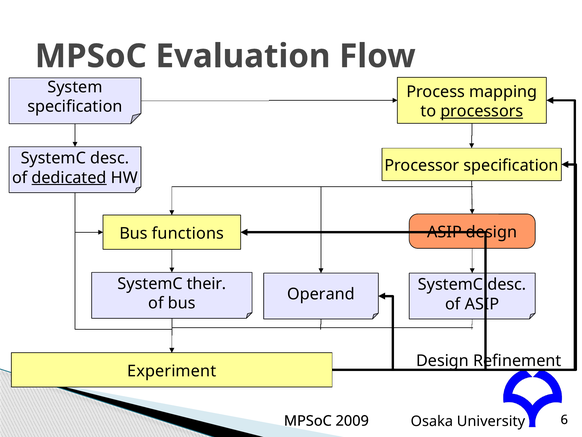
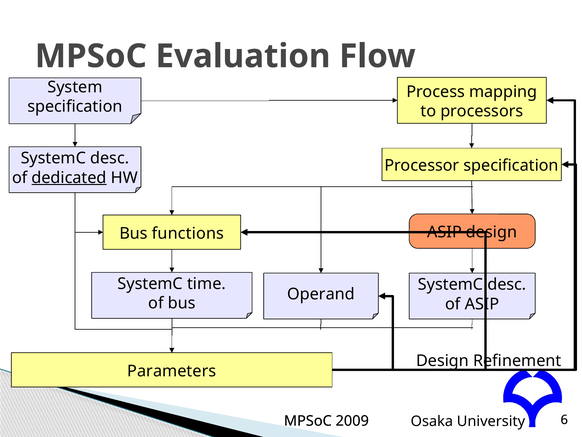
processors underline: present -> none
their: their -> time
Experiment: Experiment -> Parameters
